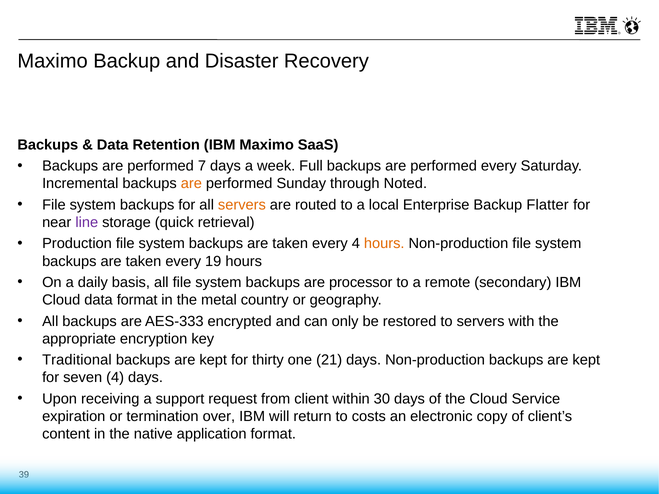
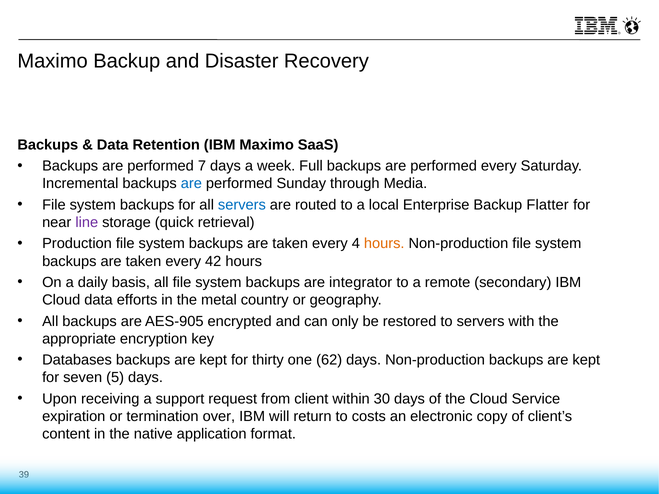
are at (191, 184) colour: orange -> blue
Noted: Noted -> Media
servers at (242, 205) colour: orange -> blue
19: 19 -> 42
processor: processor -> integrator
data format: format -> efforts
AES-333: AES-333 -> AES-905
Traditional: Traditional -> Databases
21: 21 -> 62
seven 4: 4 -> 5
